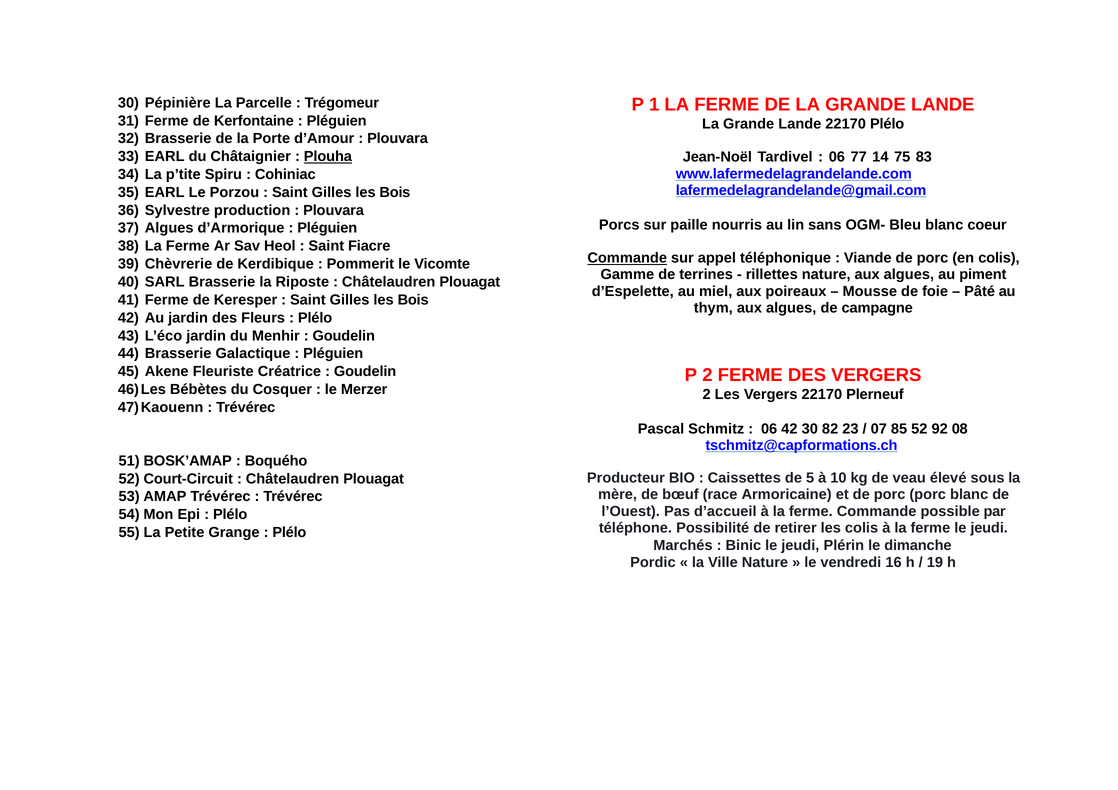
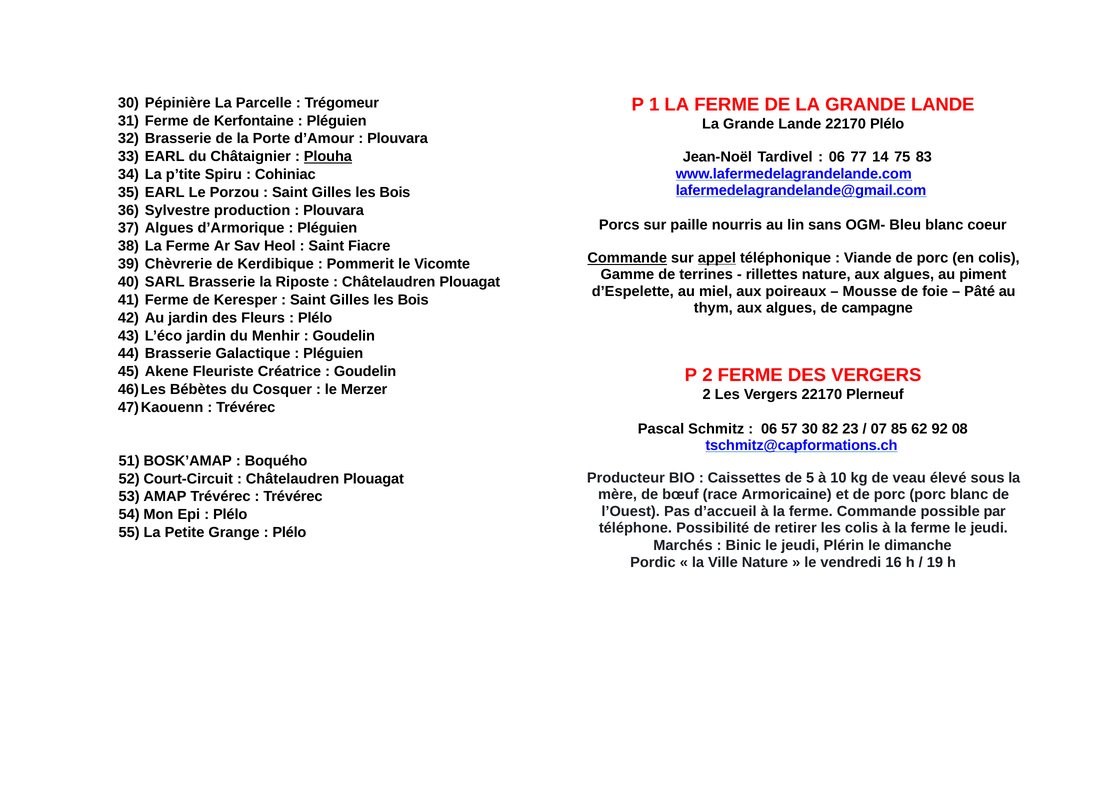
appel underline: none -> present
06 42: 42 -> 57
85 52: 52 -> 62
